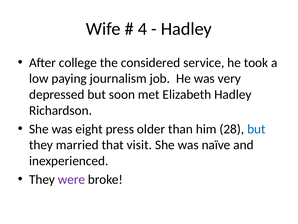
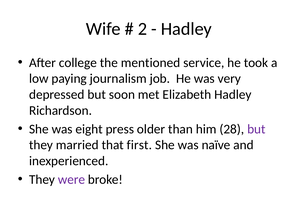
4: 4 -> 2
considered: considered -> mentioned
but at (256, 129) colour: blue -> purple
visit: visit -> first
